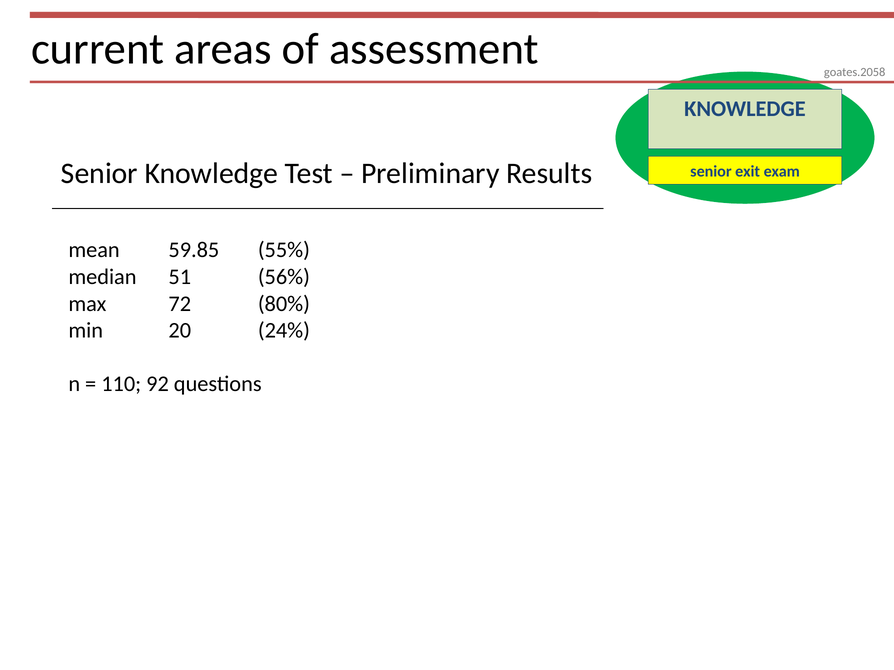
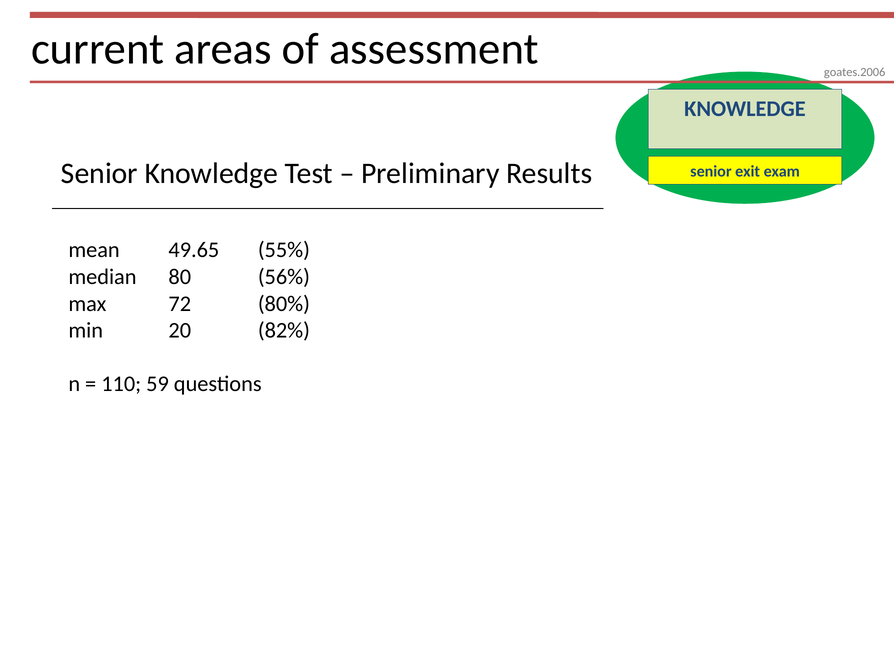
goates.2058: goates.2058 -> goates.2006
59.85: 59.85 -> 49.65
51: 51 -> 80
24%: 24% -> 82%
92: 92 -> 59
